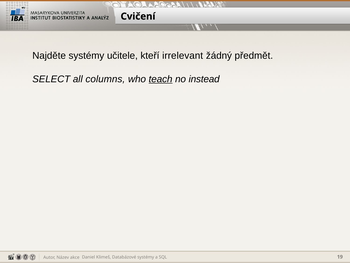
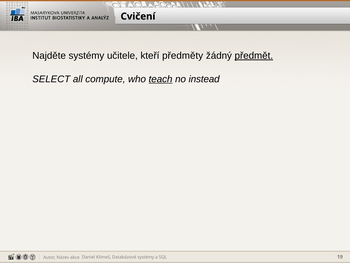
irrelevant: irrelevant -> předměty
předmět underline: none -> present
columns: columns -> compute
